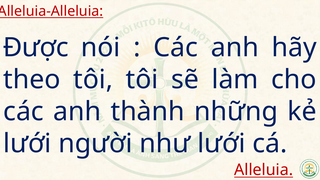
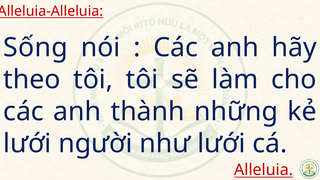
Được: Được -> Sống
